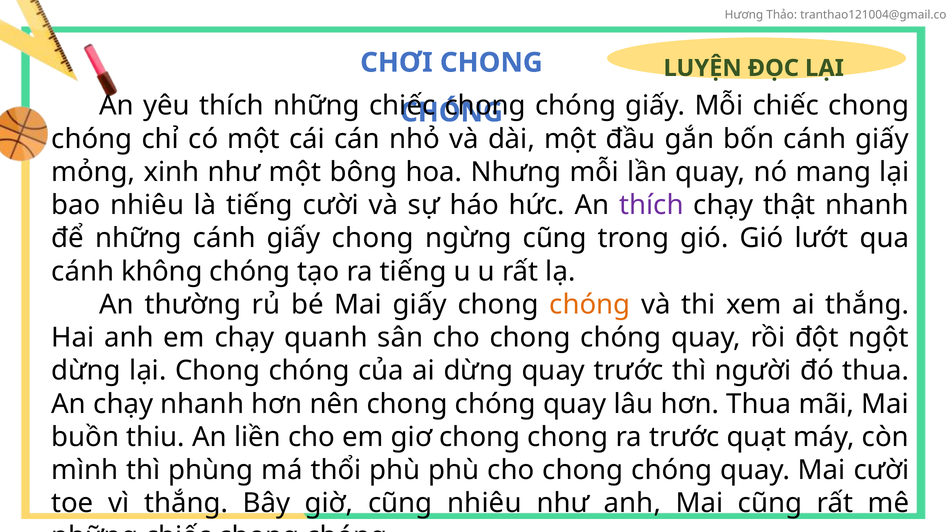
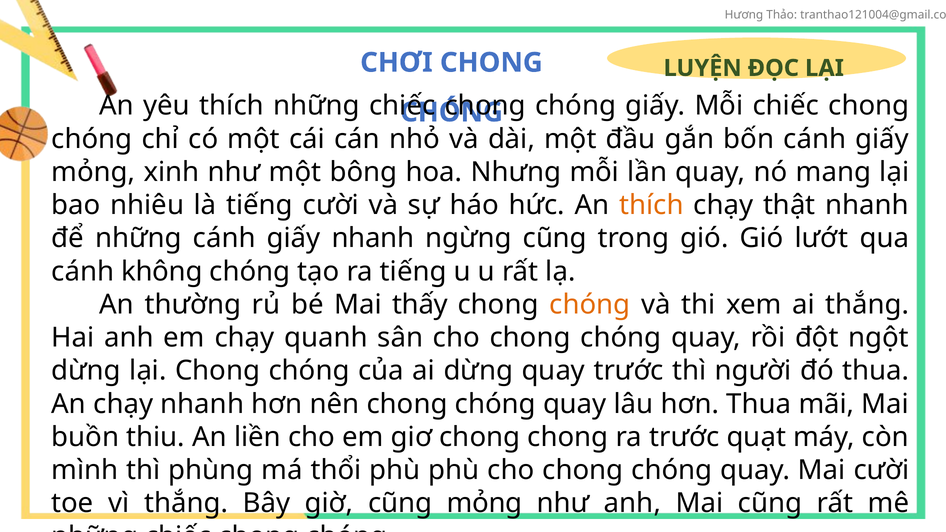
thích at (651, 205) colour: purple -> orange
cánh giấy chong: chong -> nhanh
Mai giấy: giấy -> thấy
cũng nhiêu: nhiêu -> mỏng
